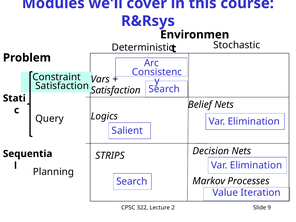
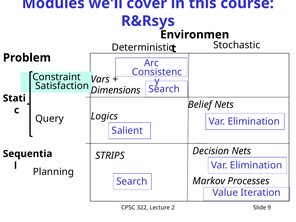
Satisfaction at (116, 90): Satisfaction -> Dimensions
